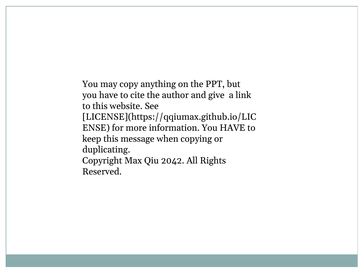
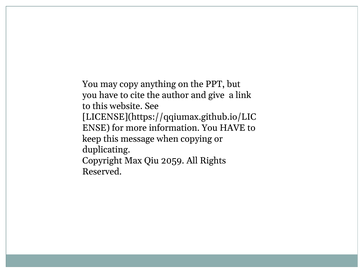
2042: 2042 -> 2059
